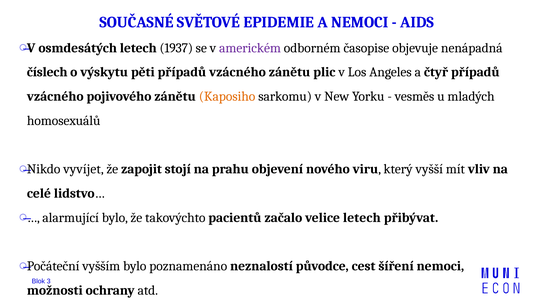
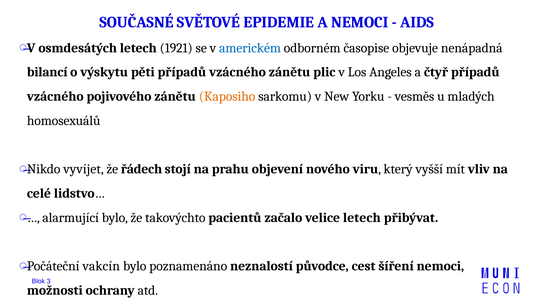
1937: 1937 -> 1921
americkém colour: purple -> blue
číslech: číslech -> bilancí
zapojit: zapojit -> řádech
vyšším: vyšším -> vakcín
